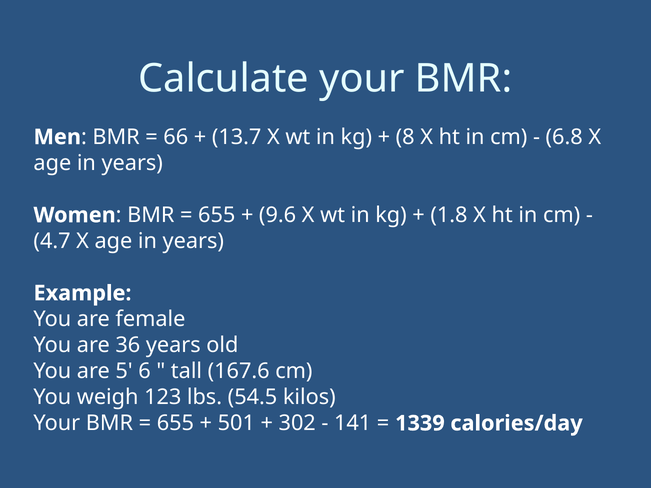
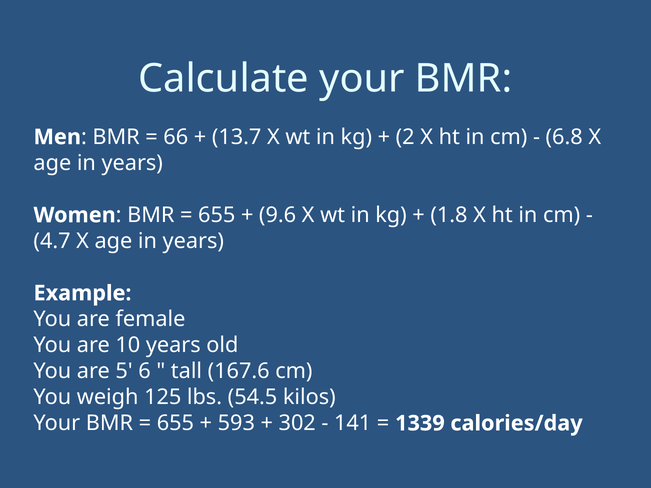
8: 8 -> 2
36: 36 -> 10
123: 123 -> 125
501: 501 -> 593
